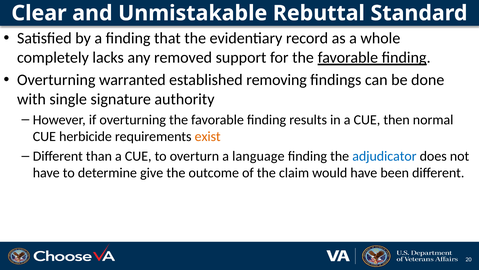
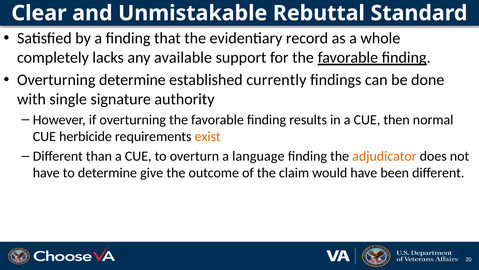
removed: removed -> available
Overturning warranted: warranted -> determine
removing: removing -> currently
adjudicator colour: blue -> orange
